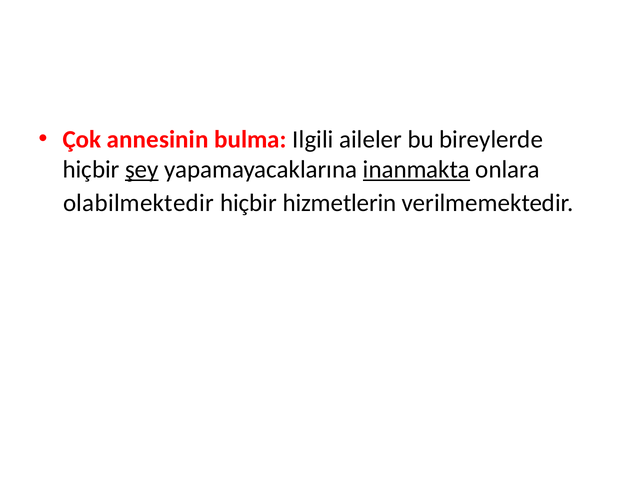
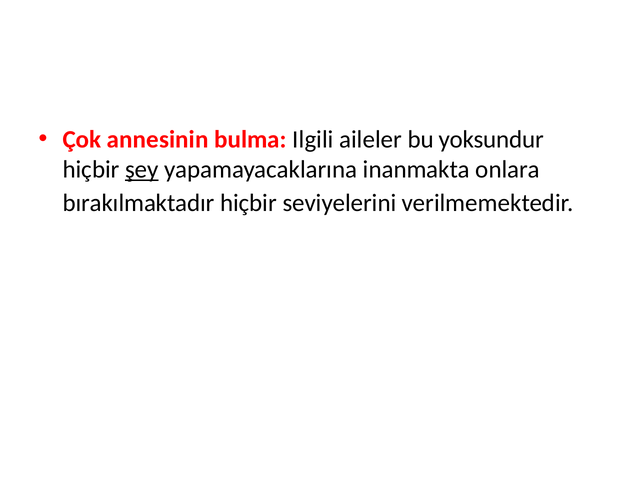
bireylerde: bireylerde -> yoksundur
inanmakta underline: present -> none
olabilmektedir: olabilmektedir -> bırakılmaktadır
hizmetlerin: hizmetlerin -> seviyelerini
